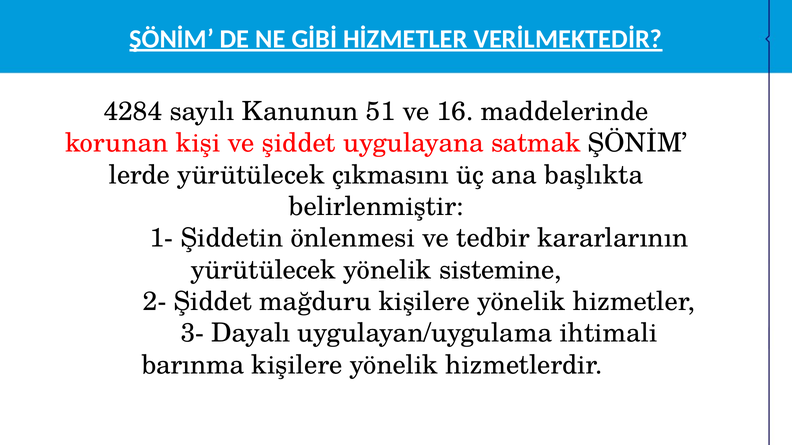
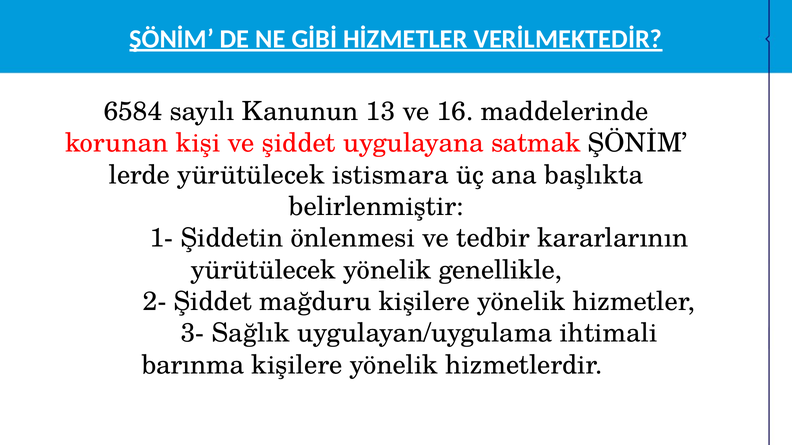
4284: 4284 -> 6584
51: 51 -> 13
çıkmasını: çıkmasını -> istismara
sistemine: sistemine -> genellikle
Dayalı: Dayalı -> Sağlık
